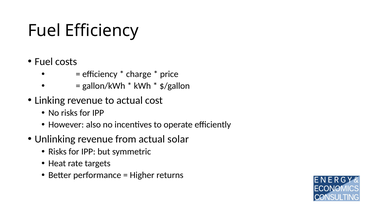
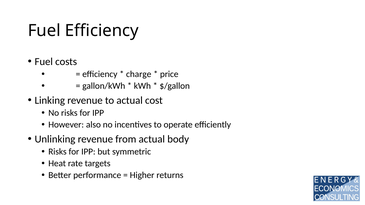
solar: solar -> body
